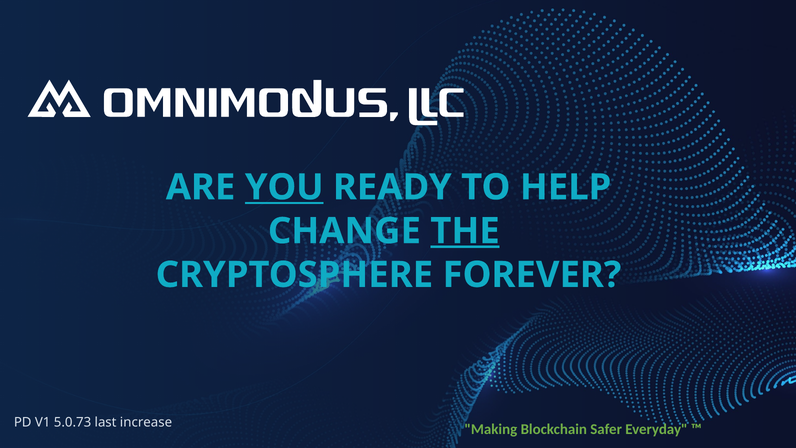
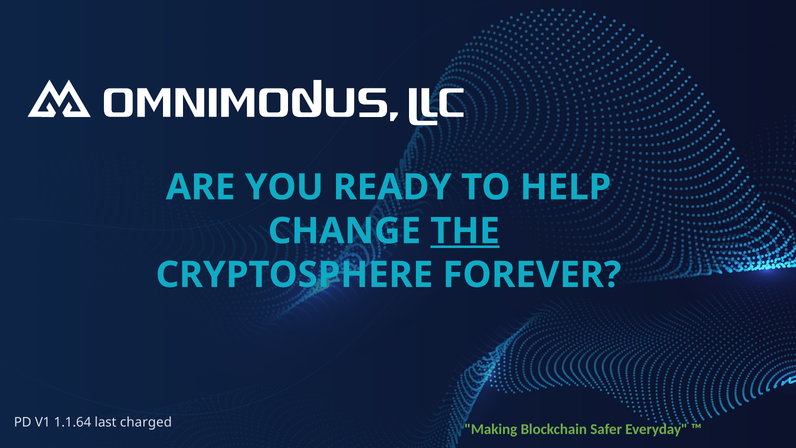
YOU underline: present -> none
5.0.73: 5.0.73 -> 1.1.64
increase: increase -> charged
